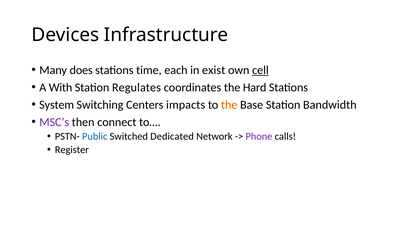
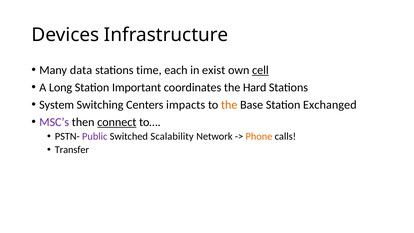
does: does -> data
With: With -> Long
Regulates: Regulates -> Important
Bandwidth: Bandwidth -> Exchanged
connect underline: none -> present
Public colour: blue -> purple
Dedicated: Dedicated -> Scalability
Phone colour: purple -> orange
Register: Register -> Transfer
